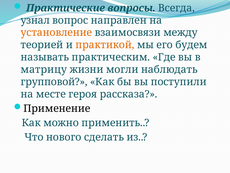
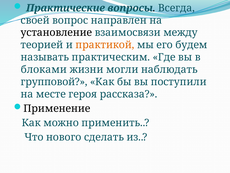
узнал: узнал -> своей
установление colour: orange -> black
матрицу: матрицу -> блоками
